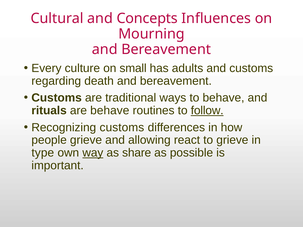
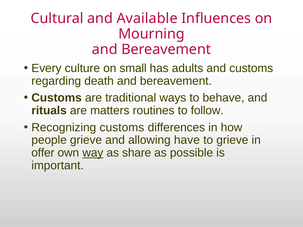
Concepts: Concepts -> Available
are behave: behave -> matters
follow underline: present -> none
react: react -> have
type: type -> offer
